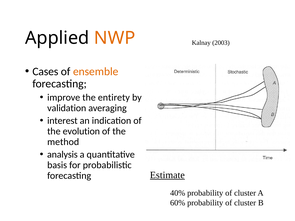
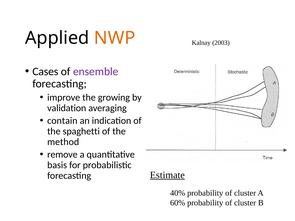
ensemble colour: orange -> purple
entirety: entirety -> growing
interest: interest -> contain
evolution: evolution -> spaghetti
analysis: analysis -> remove
